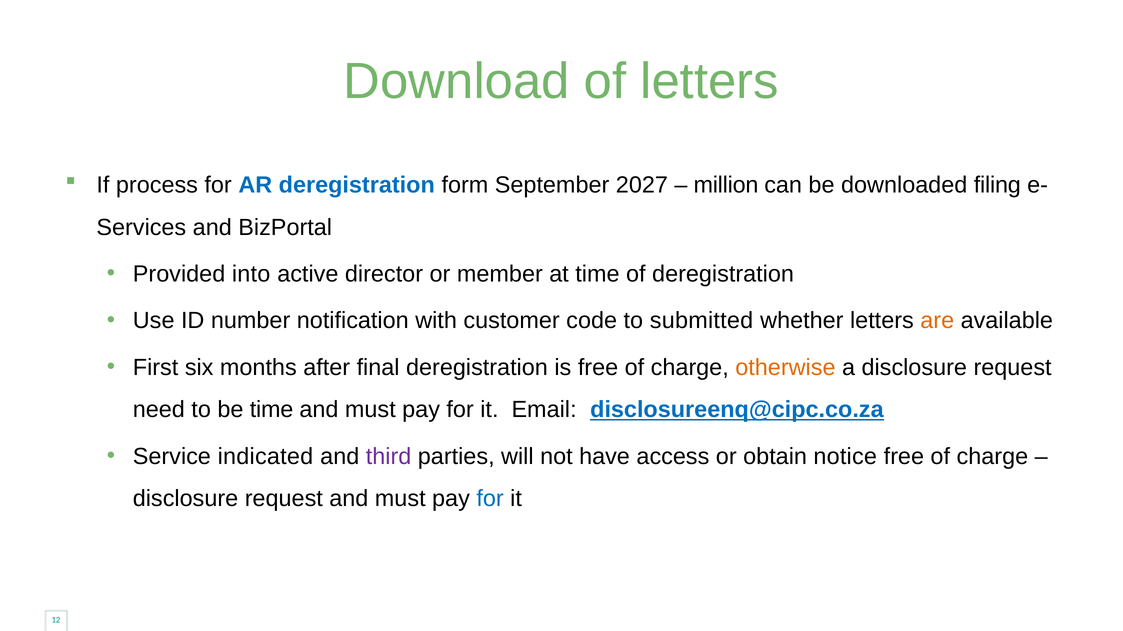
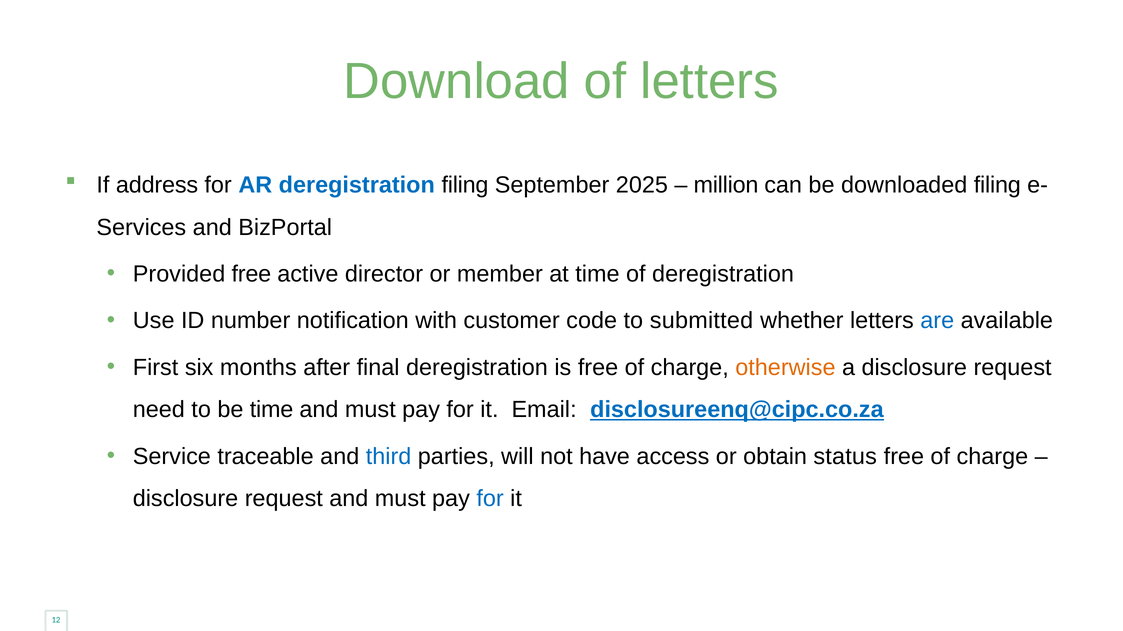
process: process -> address
deregistration form: form -> filing
2027: 2027 -> 2025
Provided into: into -> free
are colour: orange -> blue
indicated: indicated -> traceable
third colour: purple -> blue
notice: notice -> status
